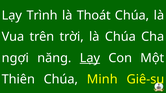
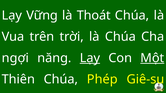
Trình: Trình -> Vững
Một underline: none -> present
Minh: Minh -> Phép
